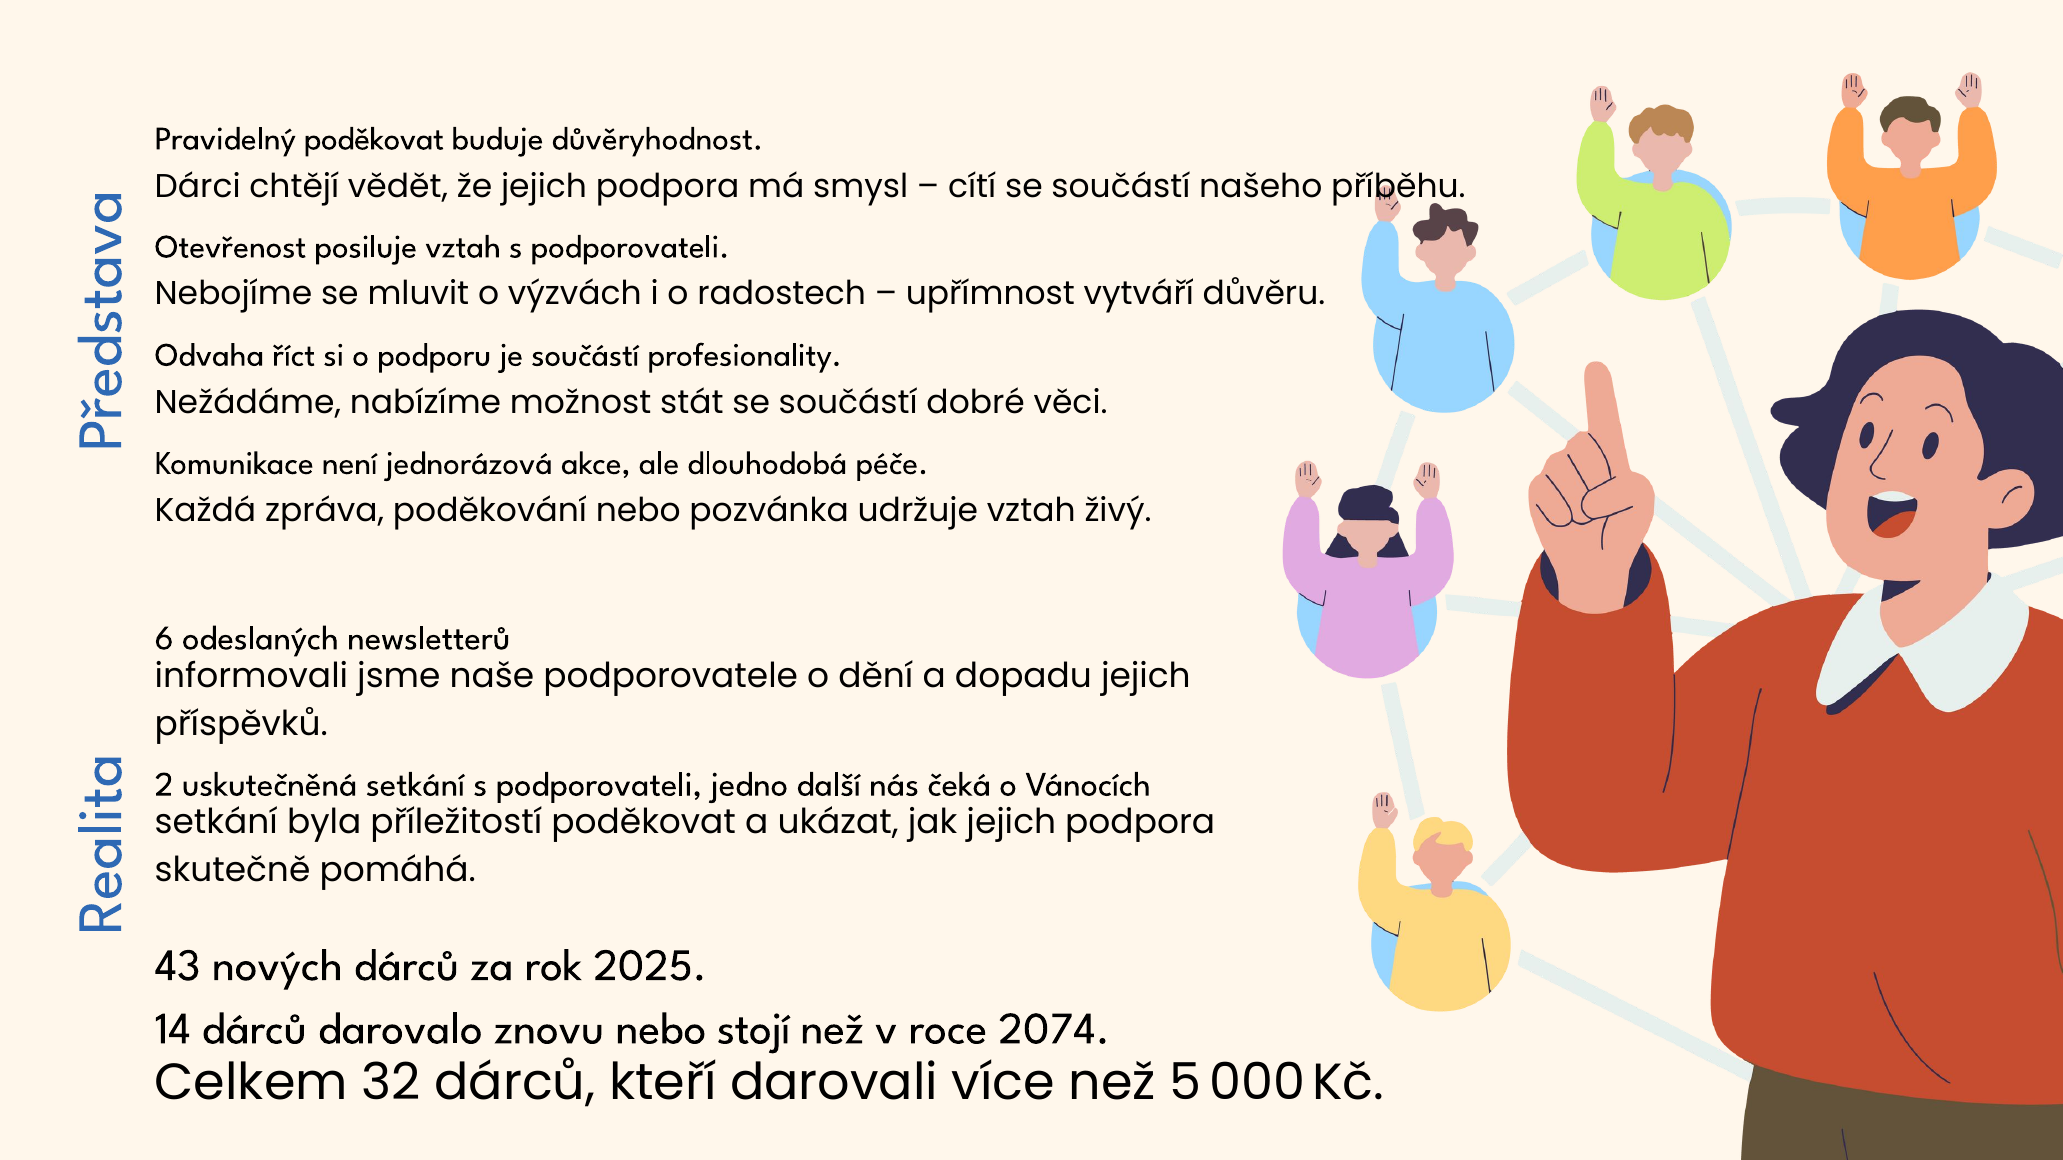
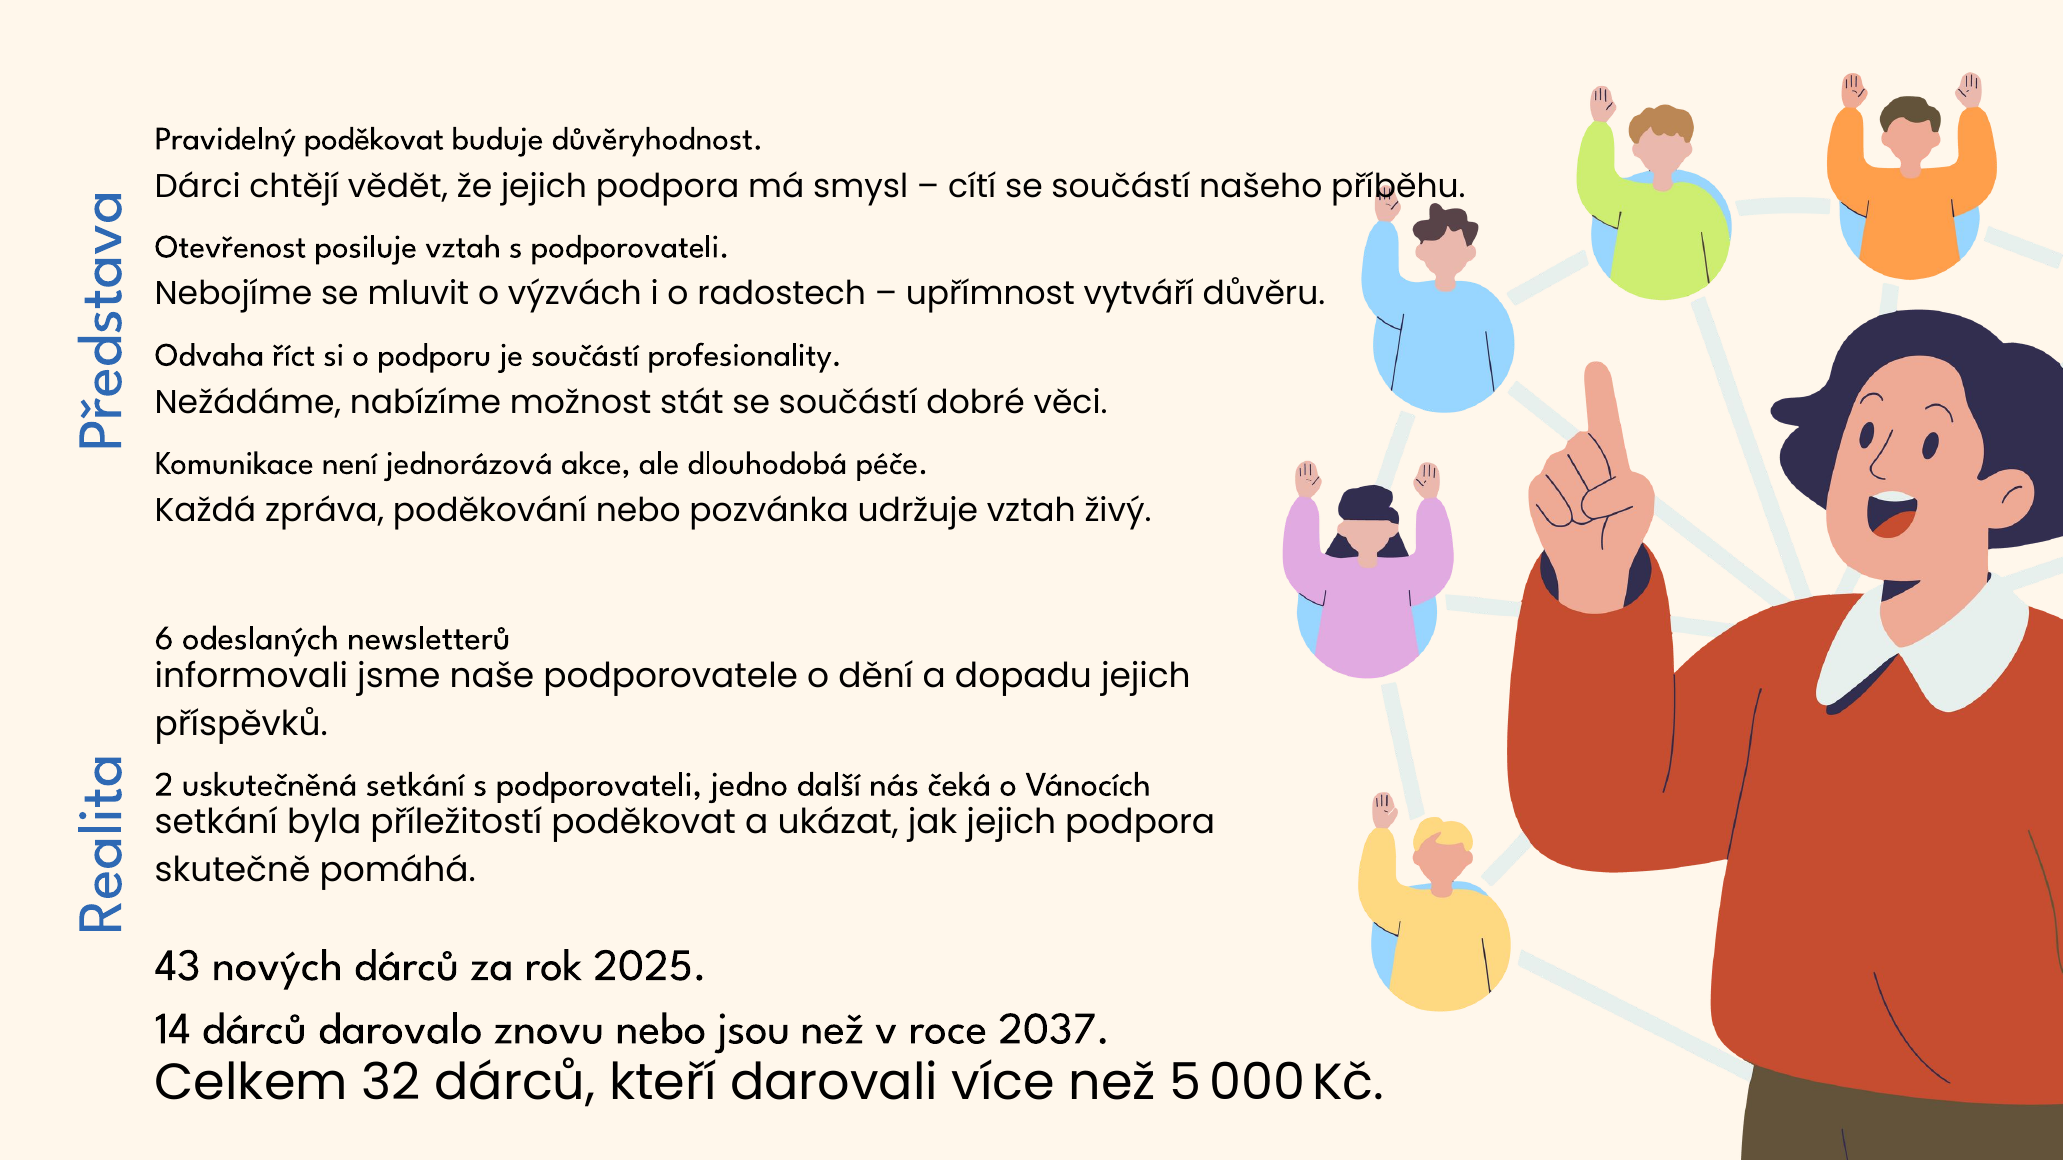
stojí: stojí -> jsou
2074: 2074 -> 2037
